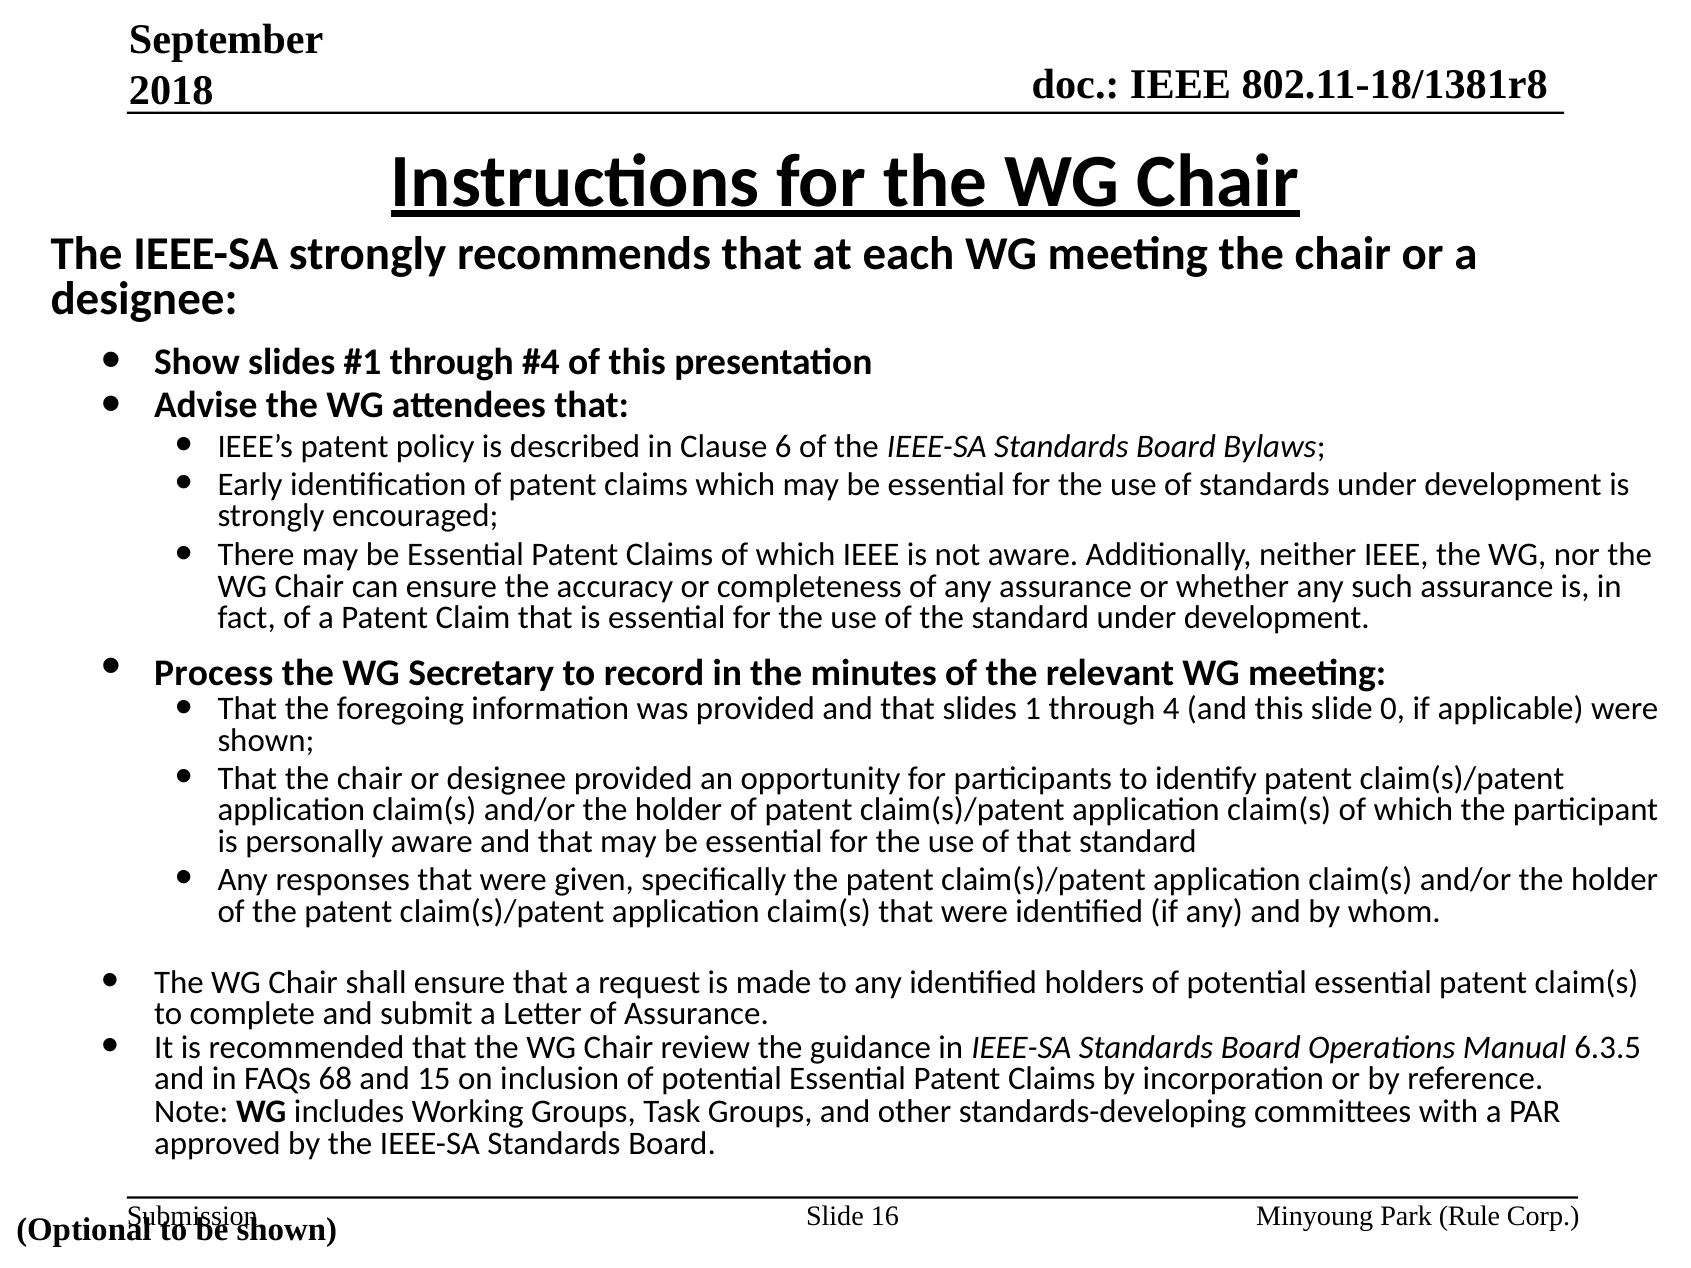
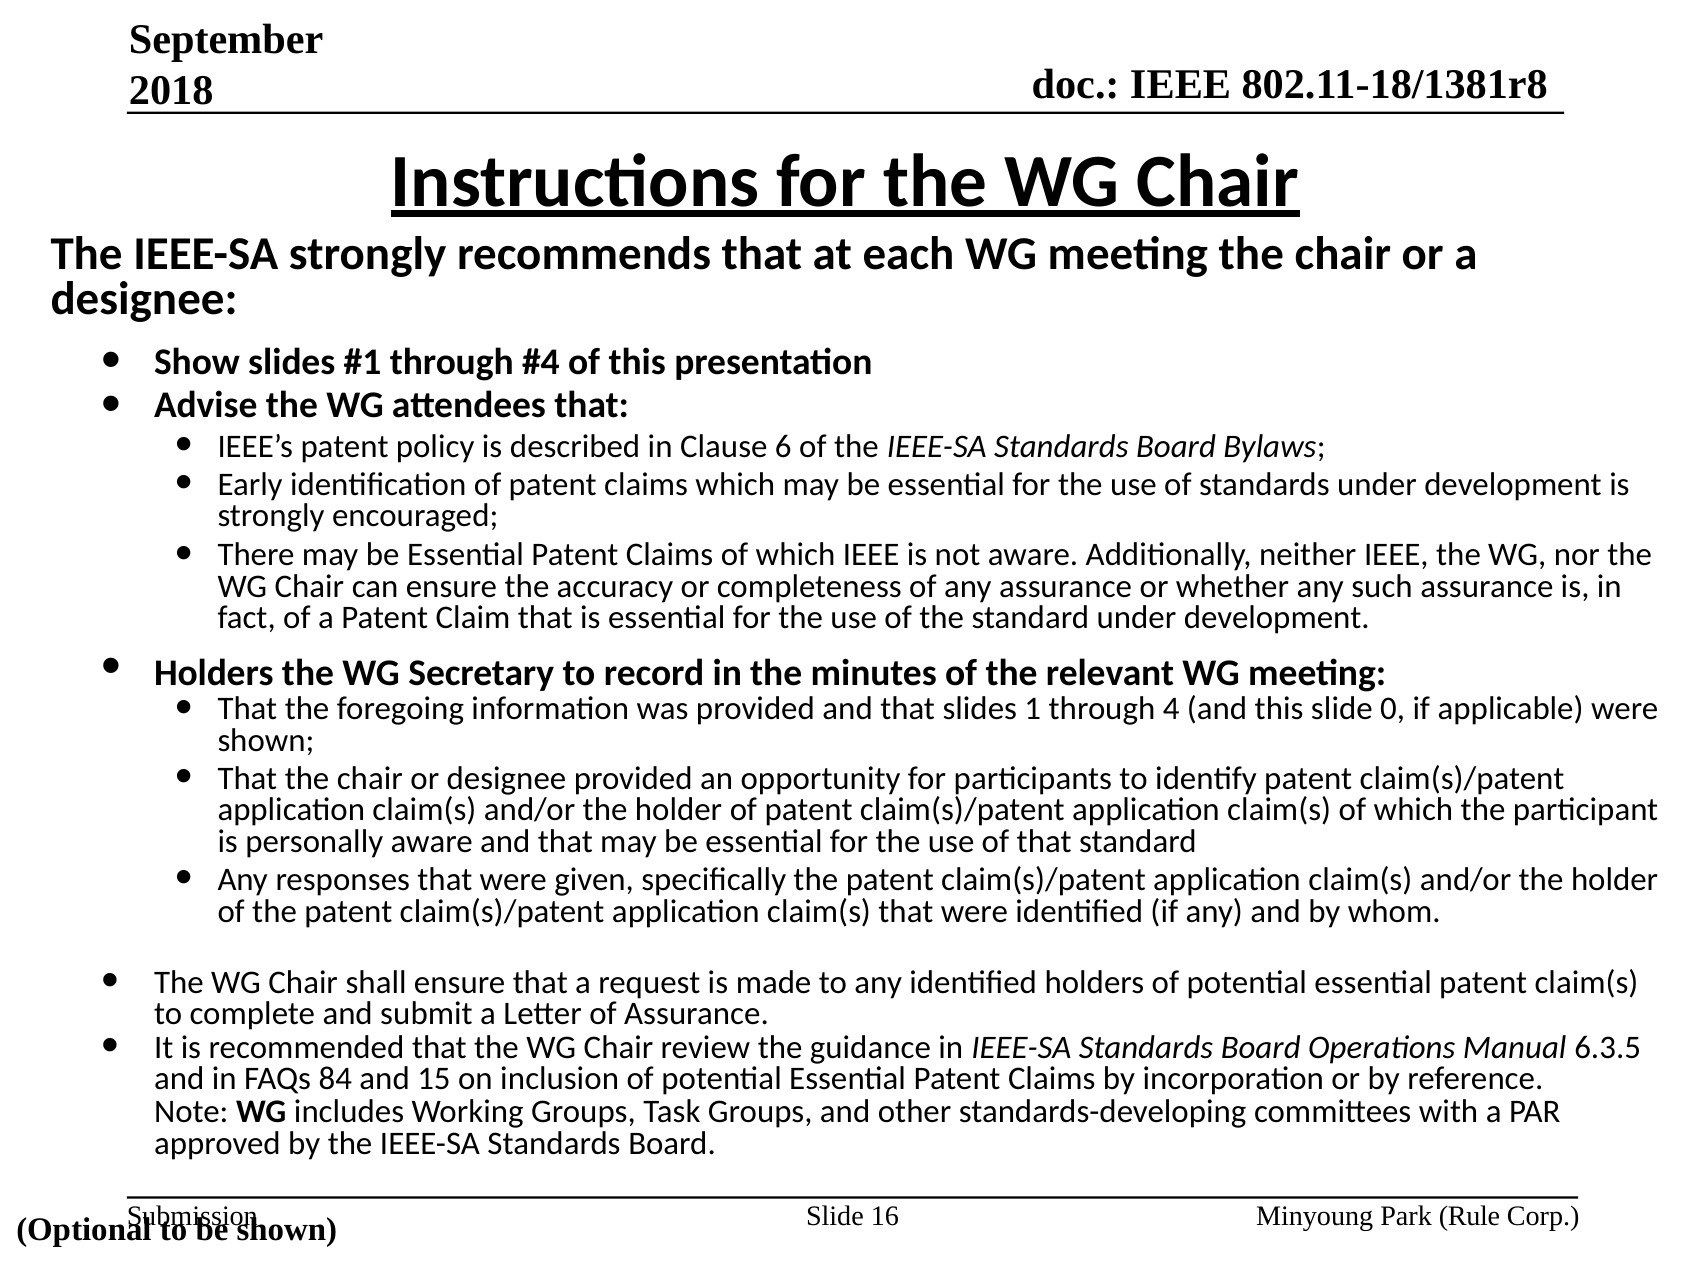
Process at (214, 674): Process -> Holders
68: 68 -> 84
